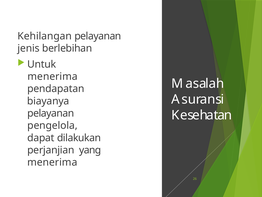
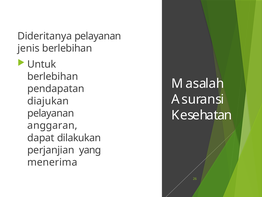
Kehilangan: Kehilangan -> Dideritanya
menerima at (53, 76): menerima -> berlebihan
biayanya: biayanya -> diajukan
pengelola: pengelola -> anggaran
